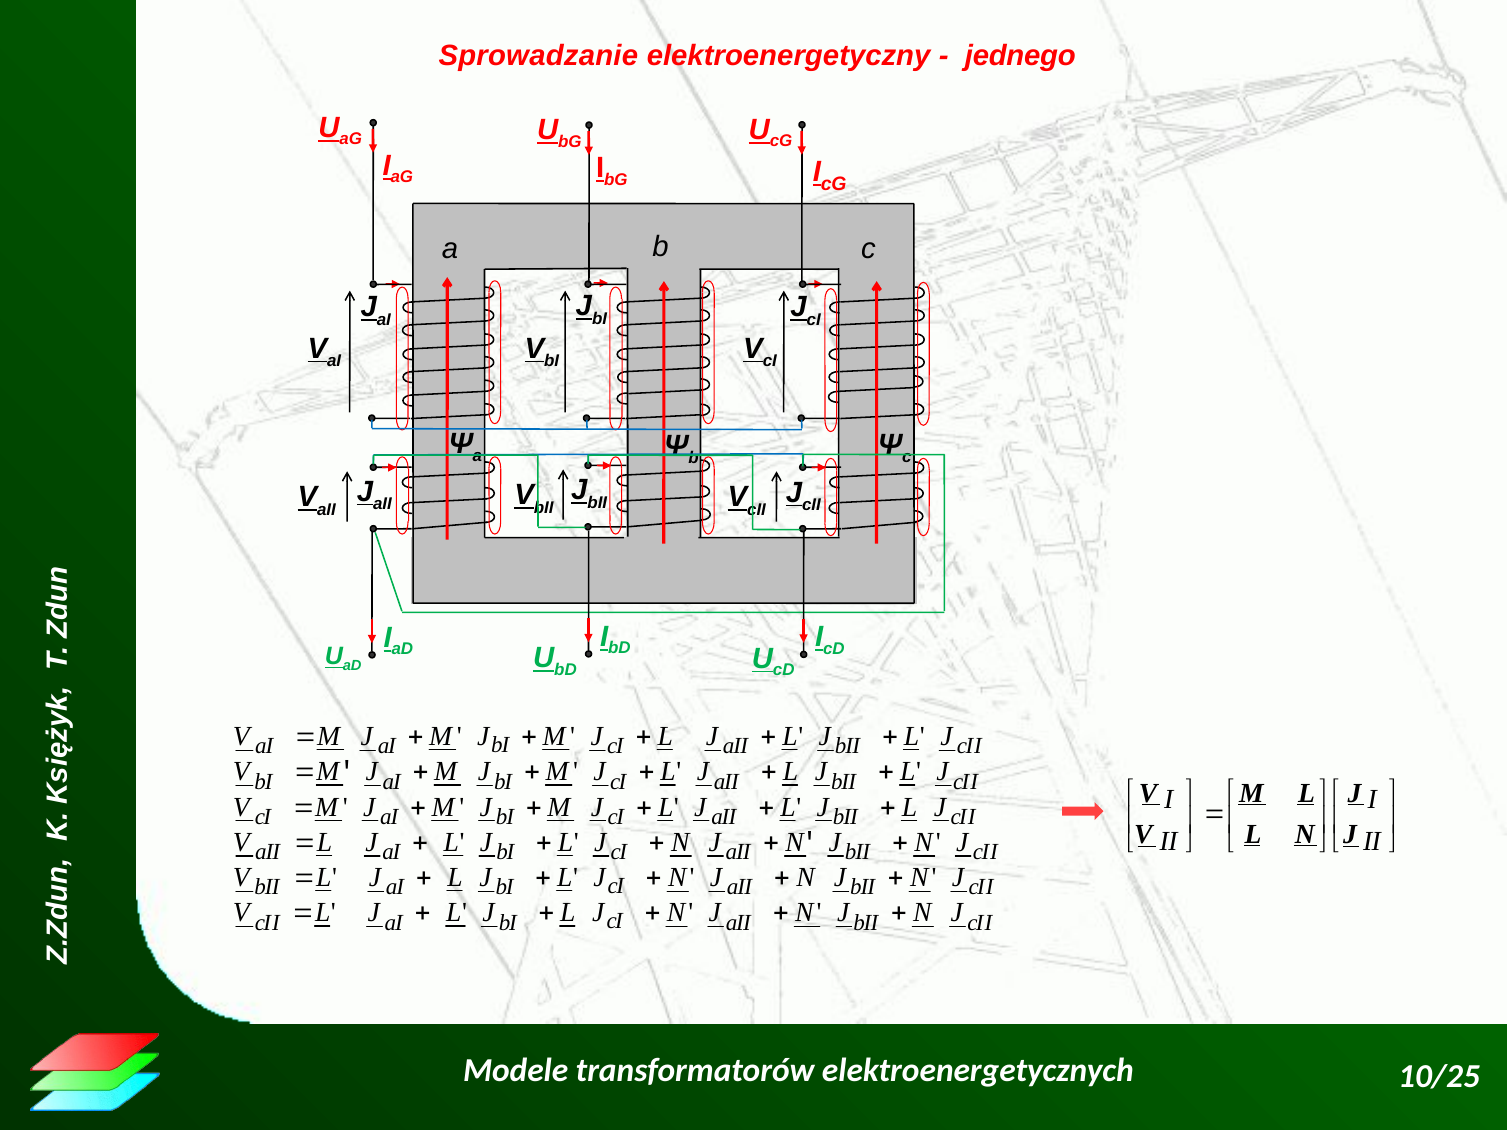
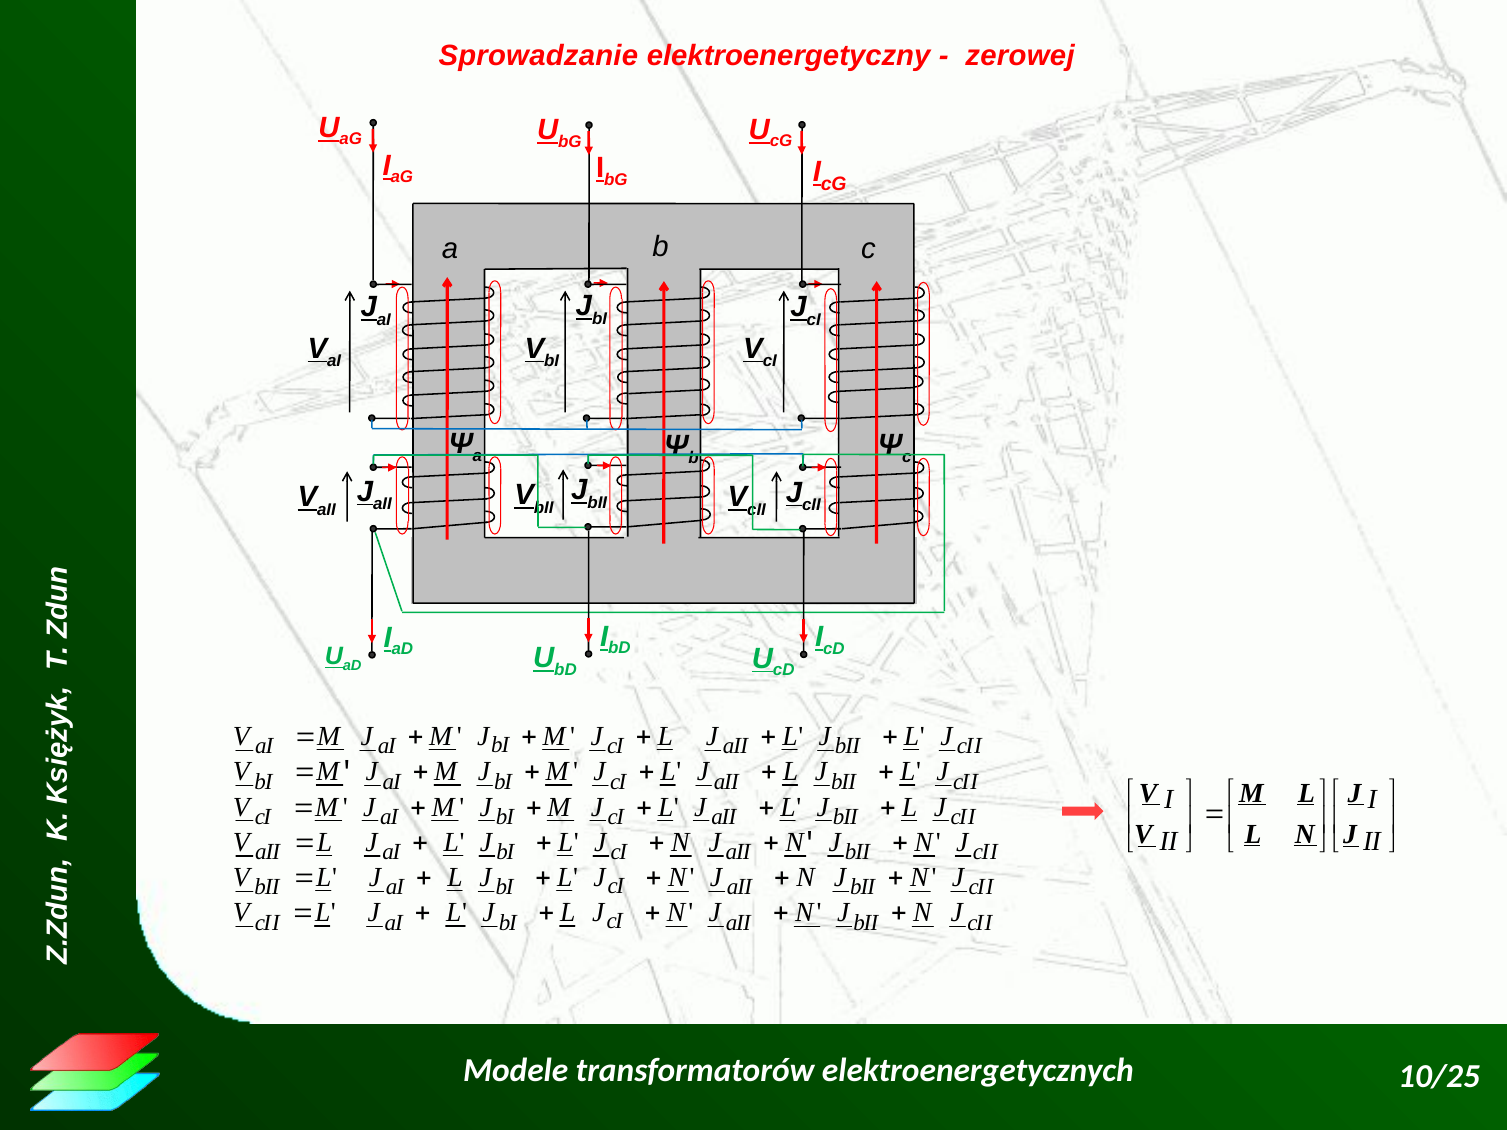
jednego: jednego -> zerowej
